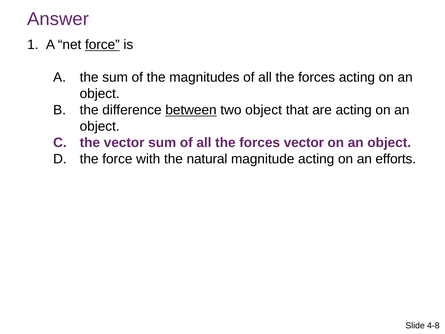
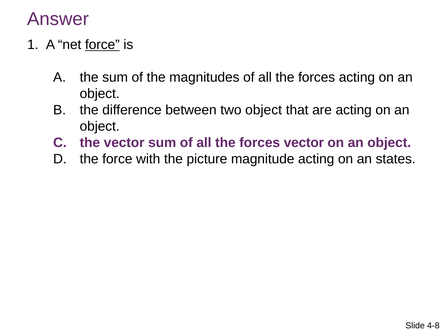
between underline: present -> none
natural: natural -> picture
efforts: efforts -> states
